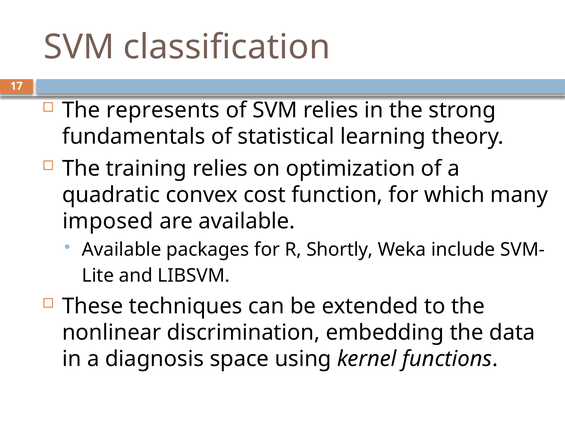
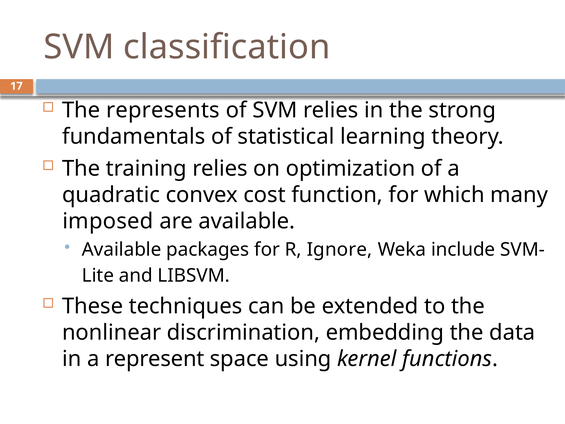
Shortly: Shortly -> Ignore
diagnosis: diagnosis -> represent
